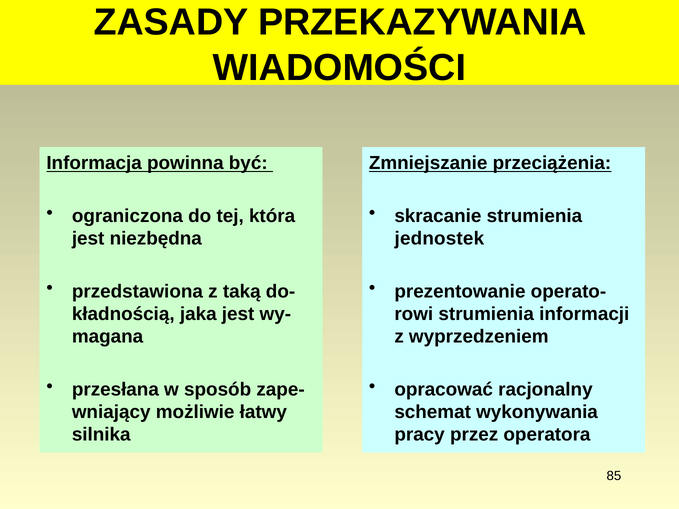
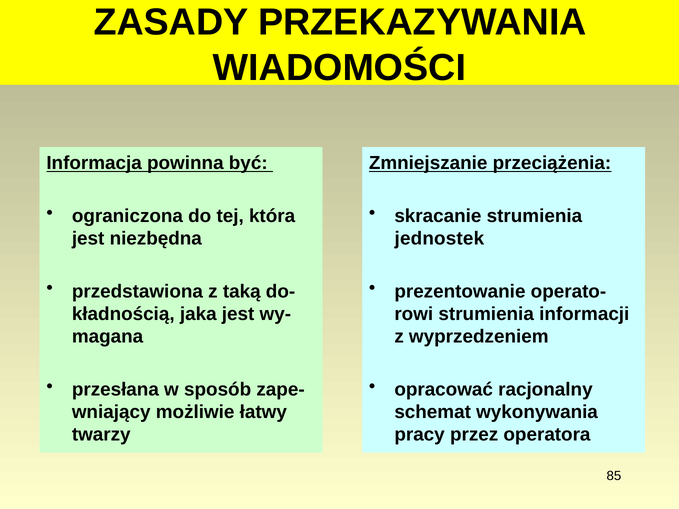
silnika: silnika -> twarzy
